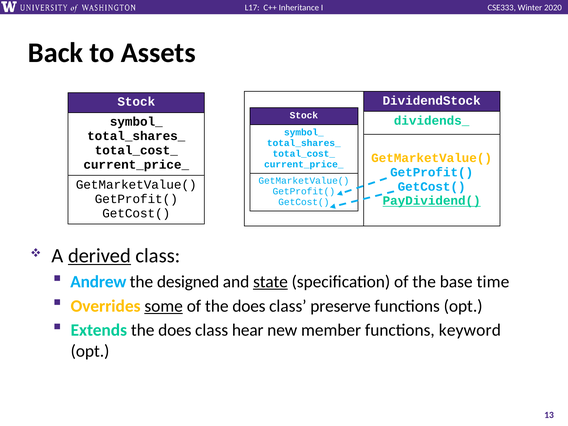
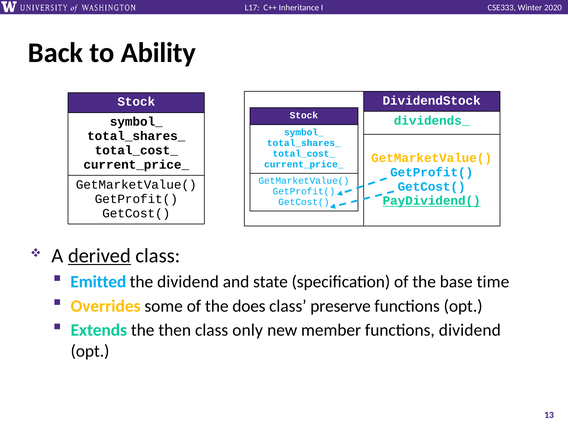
Assets: Assets -> Ability
Andrew: Andrew -> Emitted
the designed: designed -> dividend
state underline: present -> none
some underline: present -> none
Extends the does: does -> then
hear: hear -> only
functions keyword: keyword -> dividend
